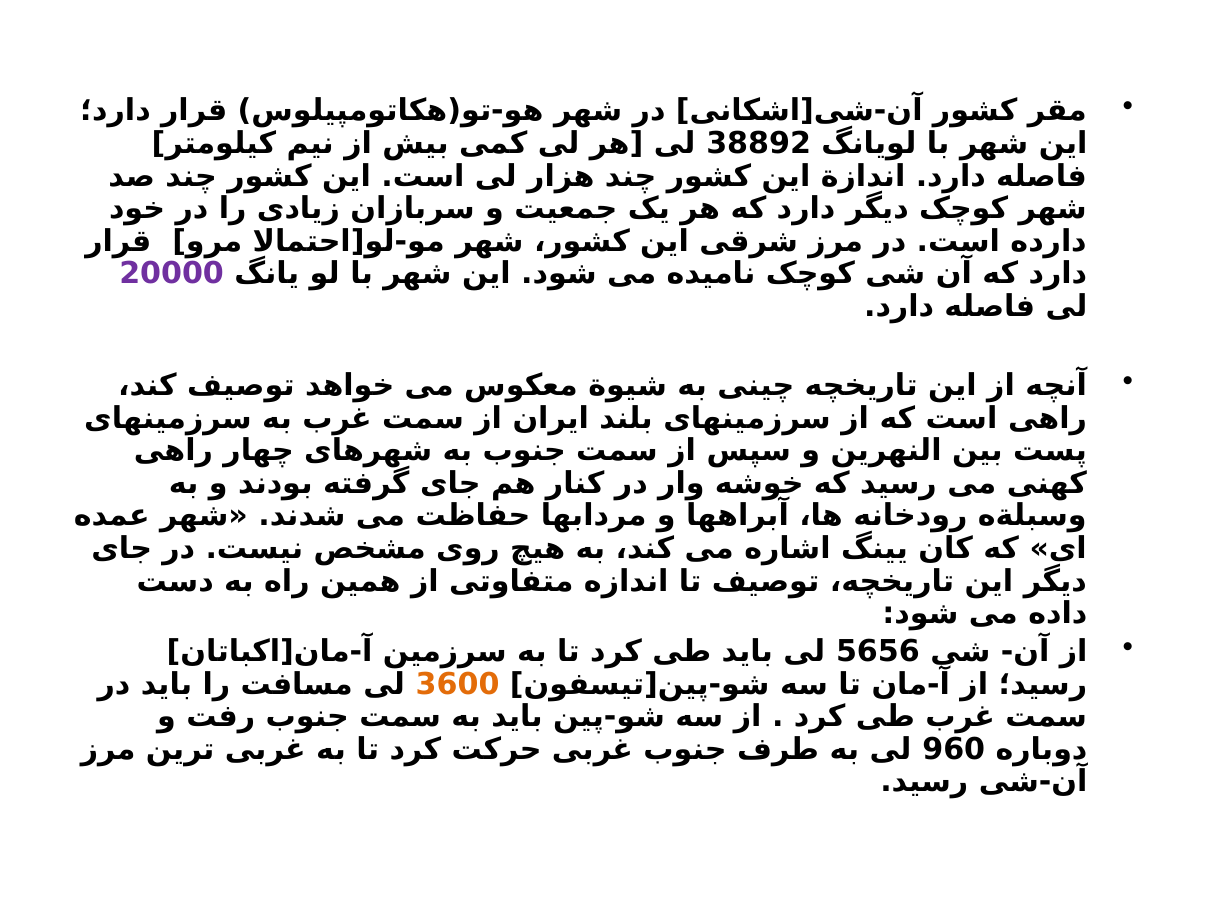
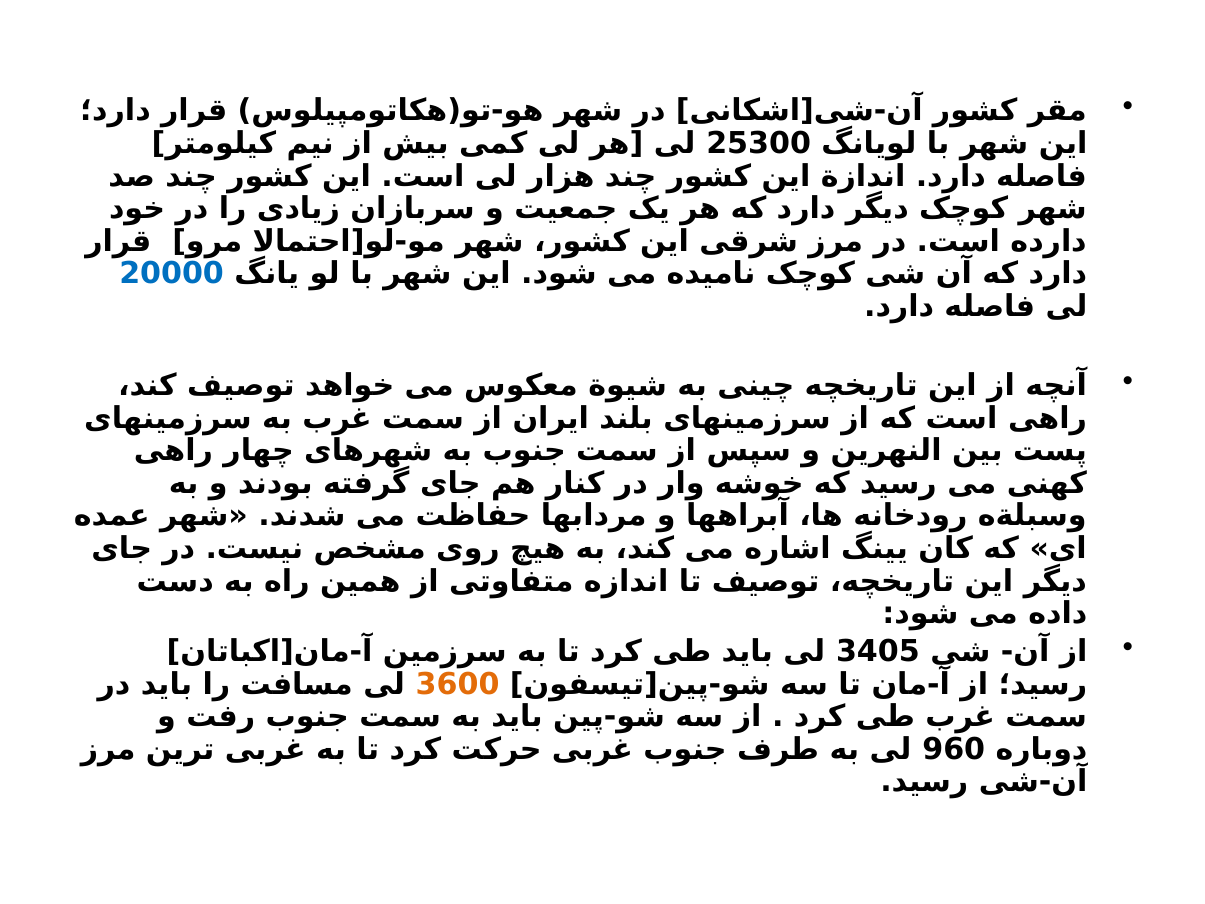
38892: 38892 -> 25300
20000 colour: purple -> blue
5656: 5656 -> 3405
